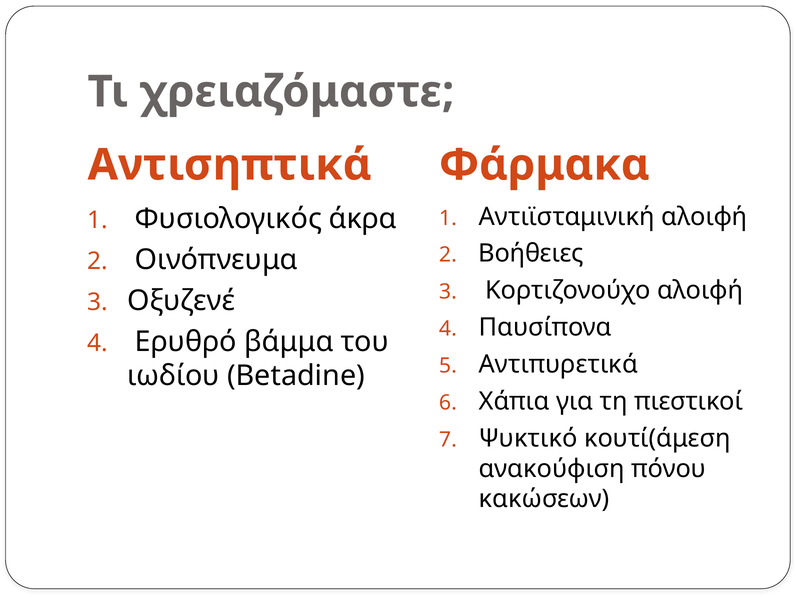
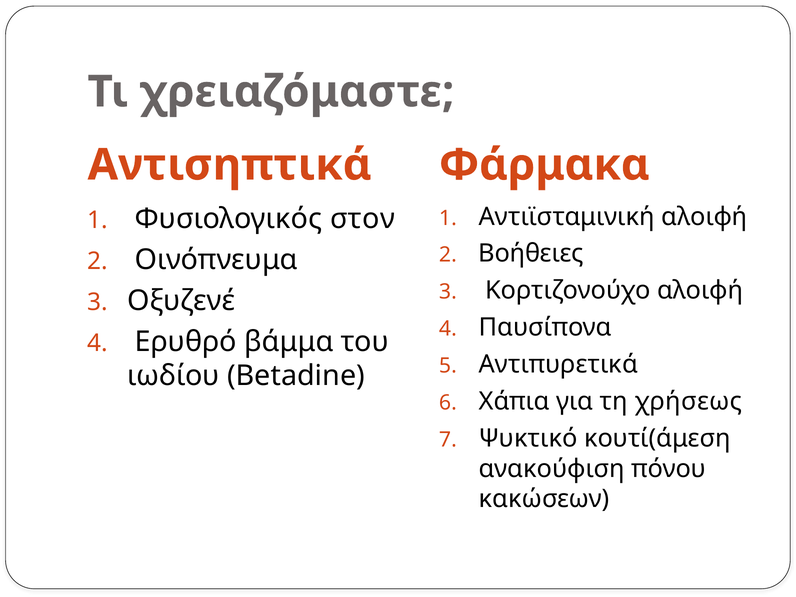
άκρα: άκρα -> στον
πιεστικοί: πιεστικοί -> χρήσεως
